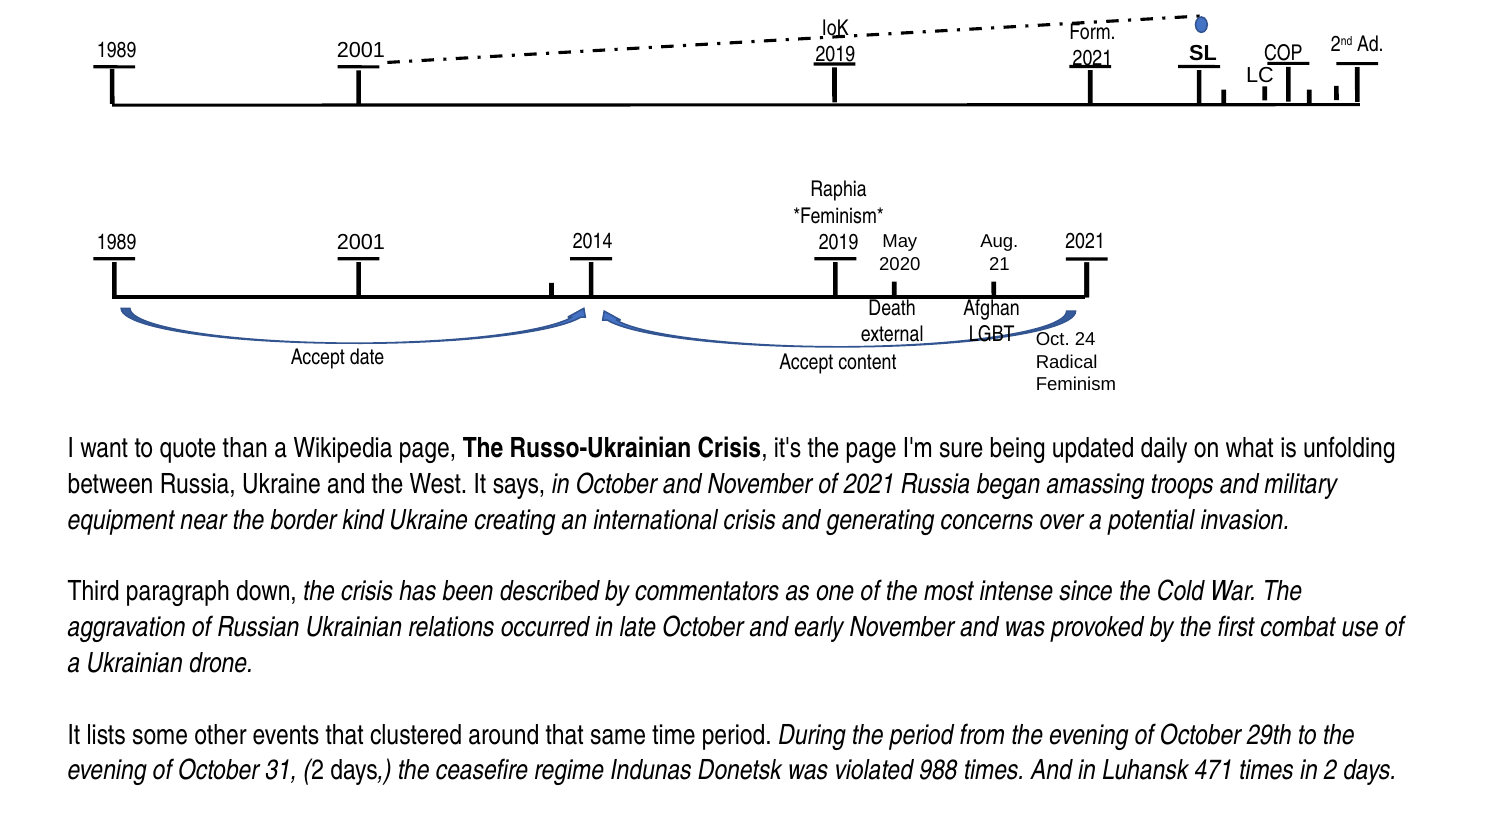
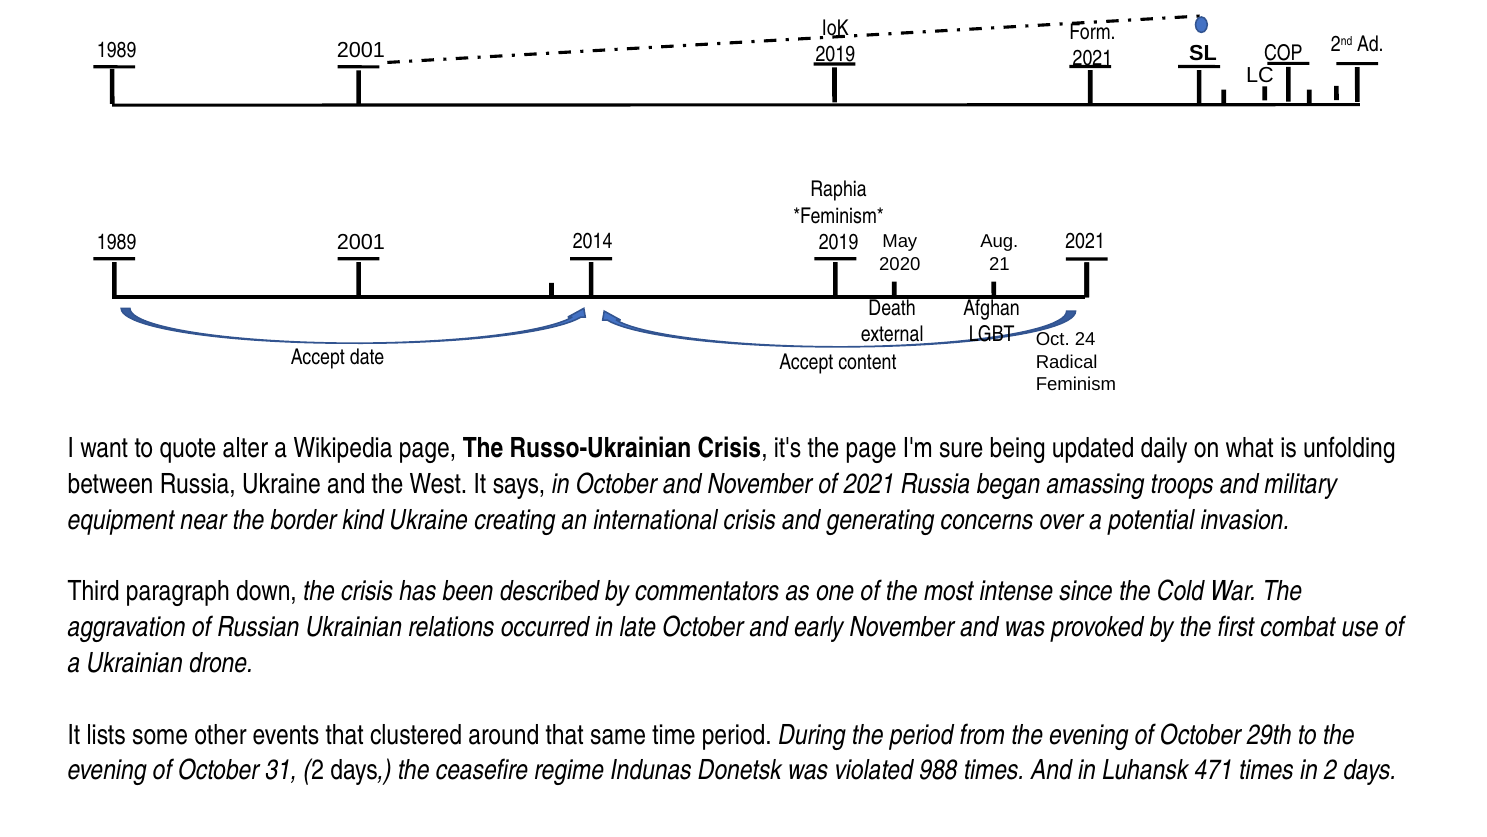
than: than -> alter
